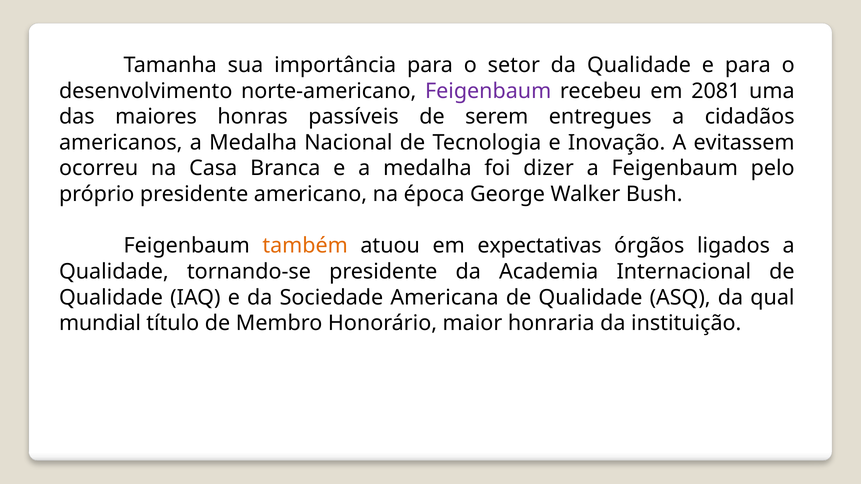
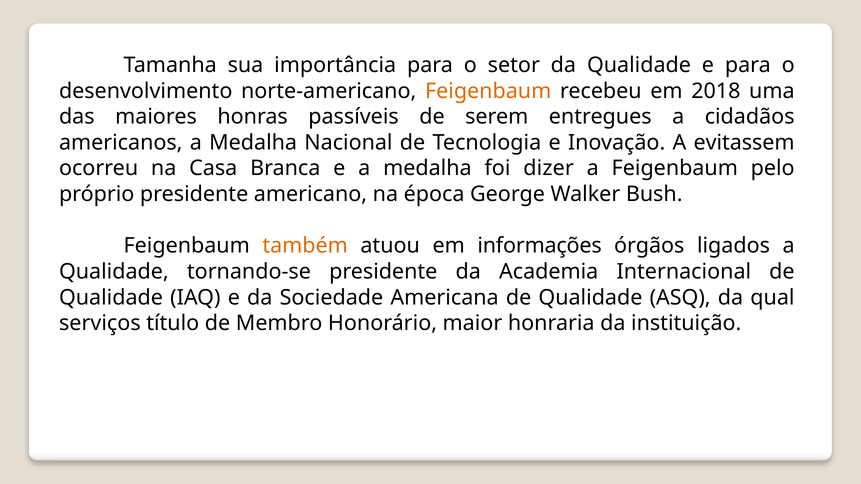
Feigenbaum at (488, 91) colour: purple -> orange
2081: 2081 -> 2018
expectativas: expectativas -> informações
mundial: mundial -> serviços
